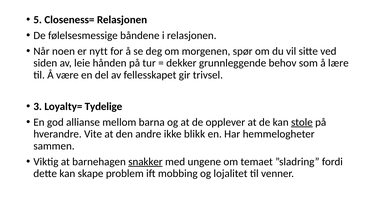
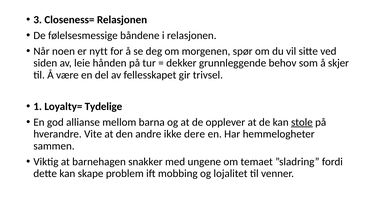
5: 5 -> 3
lære: lære -> skjer
3: 3 -> 1
blikk: blikk -> dere
snakker underline: present -> none
